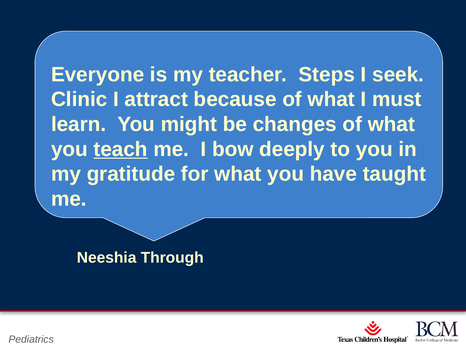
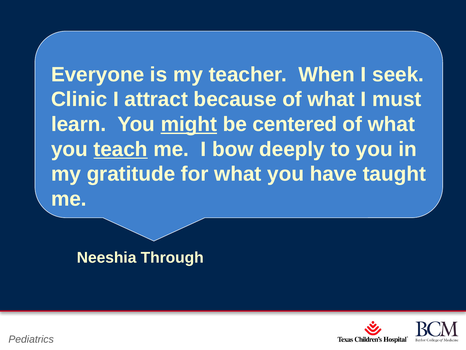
Steps: Steps -> When
might underline: none -> present
changes: changes -> centered
